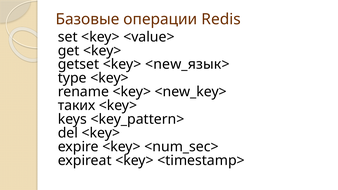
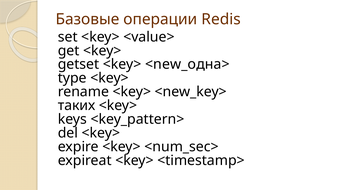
<new_язык>: <new_язык> -> <new_одна>
